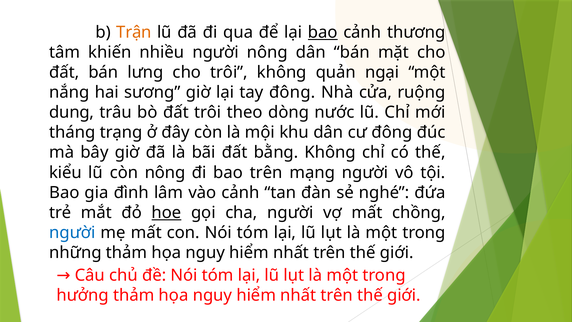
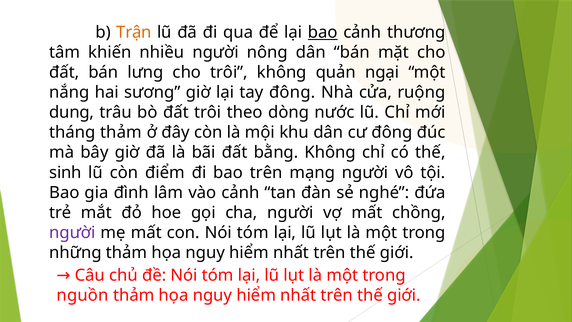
tháng trạng: trạng -> thảm
kiểu: kiểu -> sinh
còn nông: nông -> điểm
hoe underline: present -> none
người at (72, 232) colour: blue -> purple
hưởng: hưởng -> nguồn
